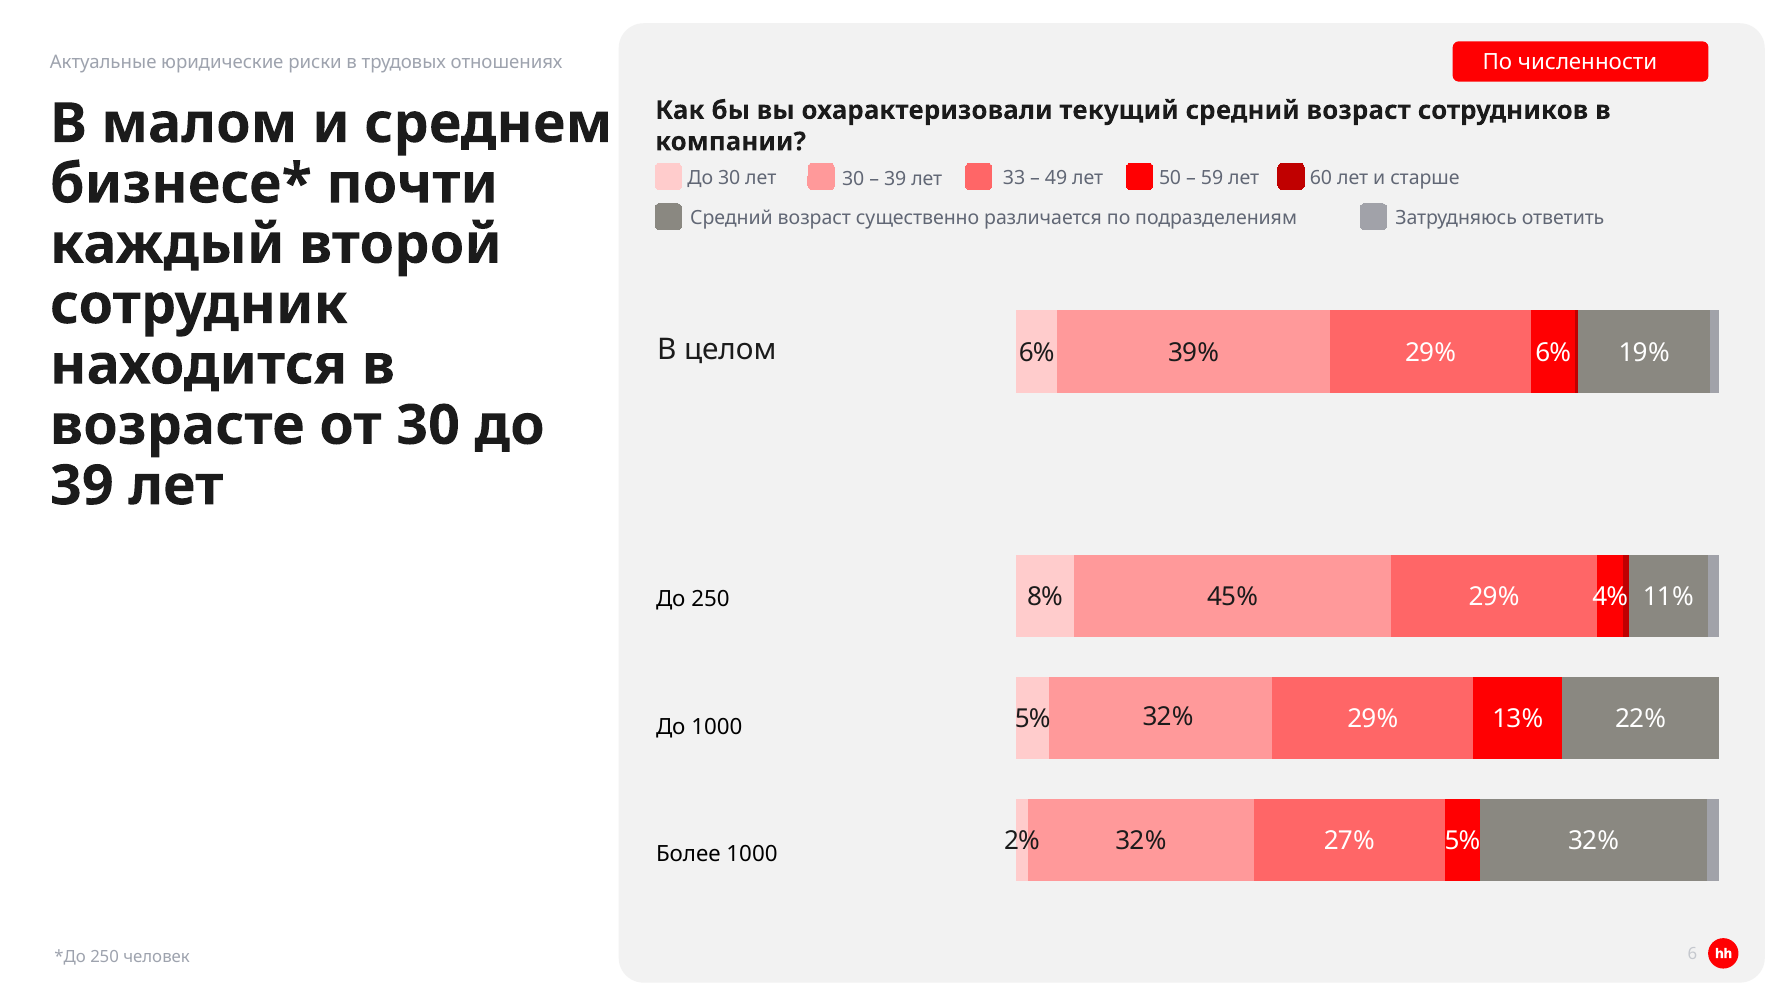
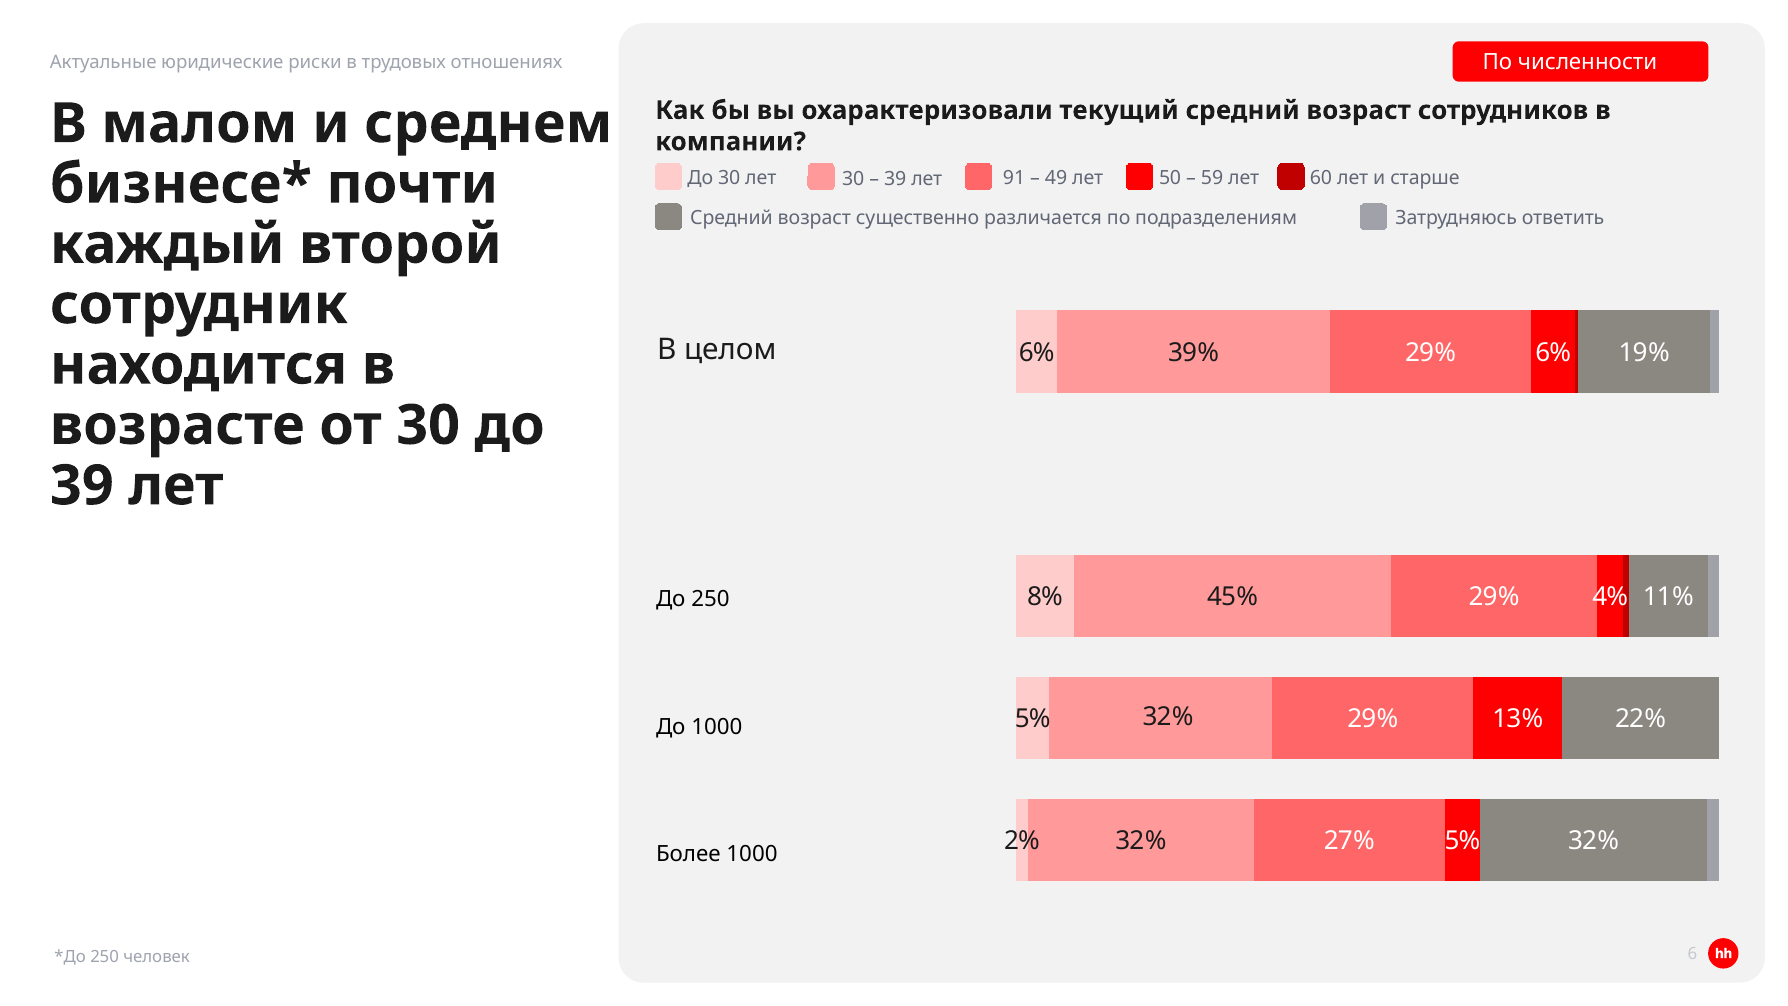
33: 33 -> 91
